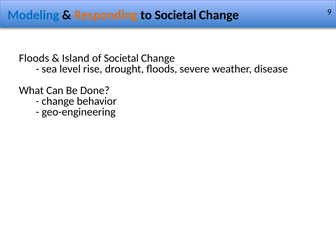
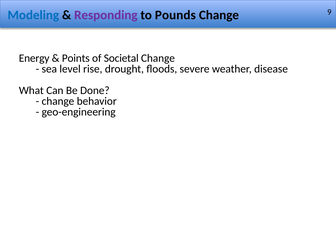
Responding colour: orange -> purple
to Societal: Societal -> Pounds
Floods at (34, 58): Floods -> Energy
Island: Island -> Points
